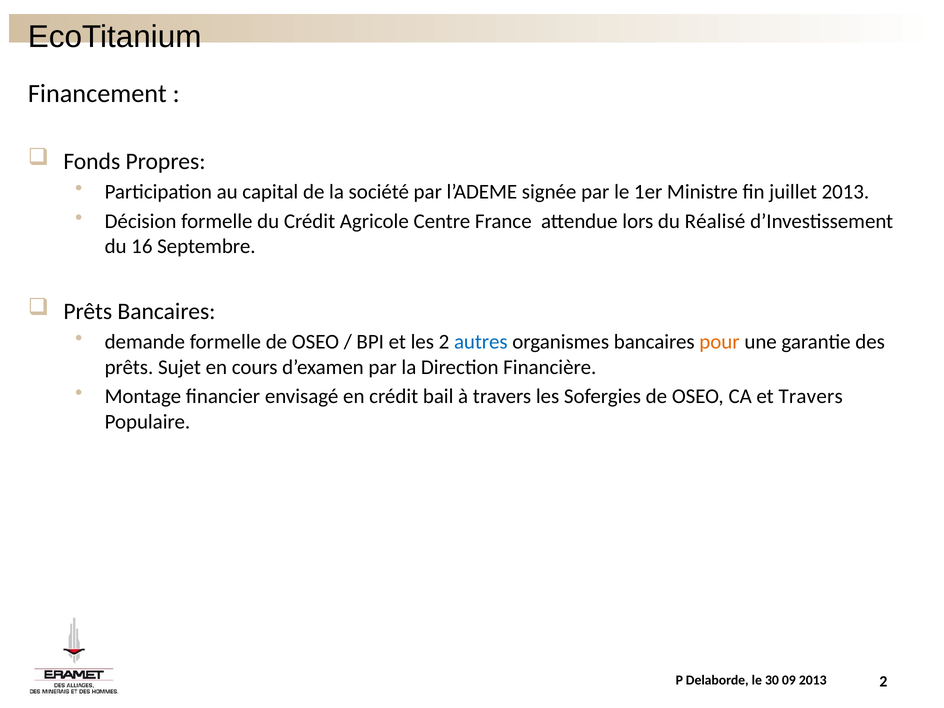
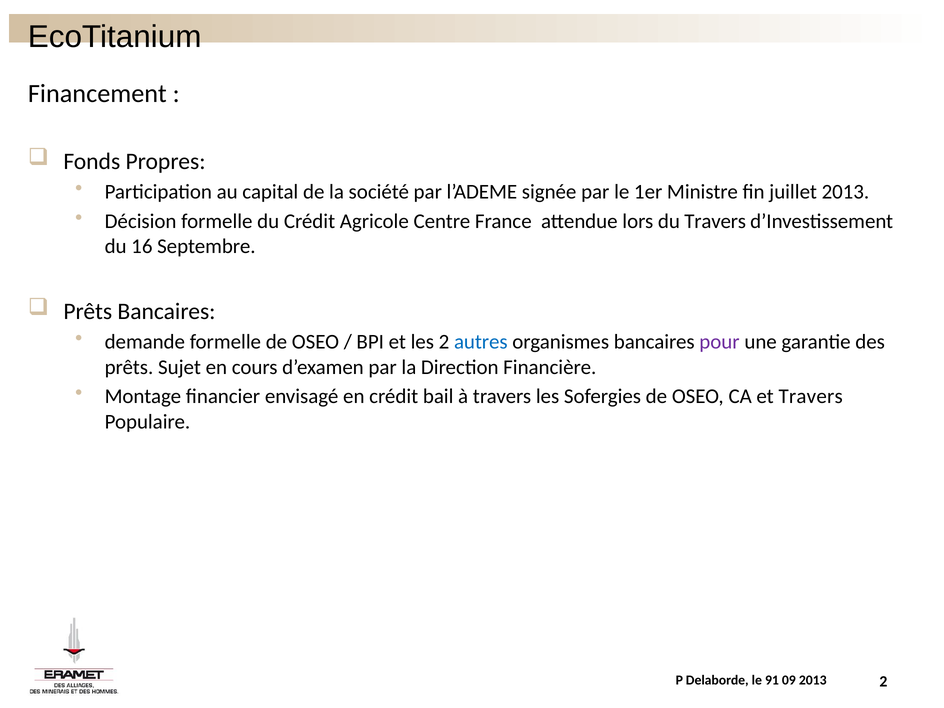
du Réalisé: Réalisé -> Travers
pour colour: orange -> purple
30: 30 -> 91
